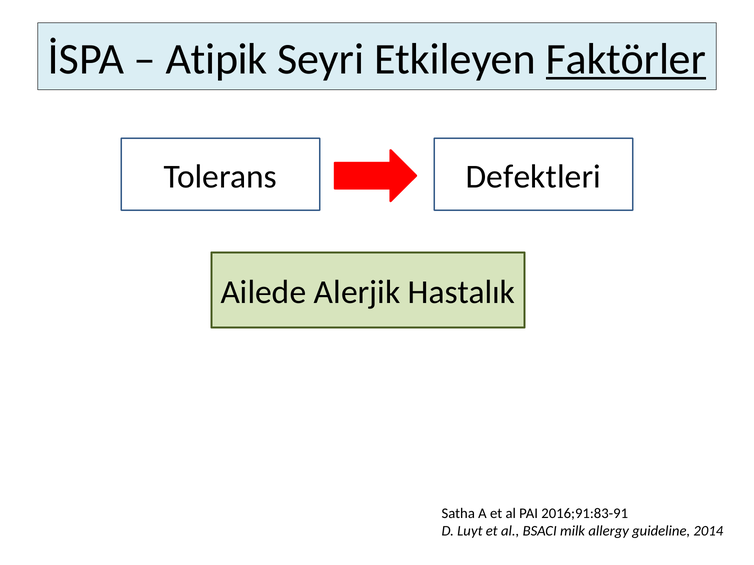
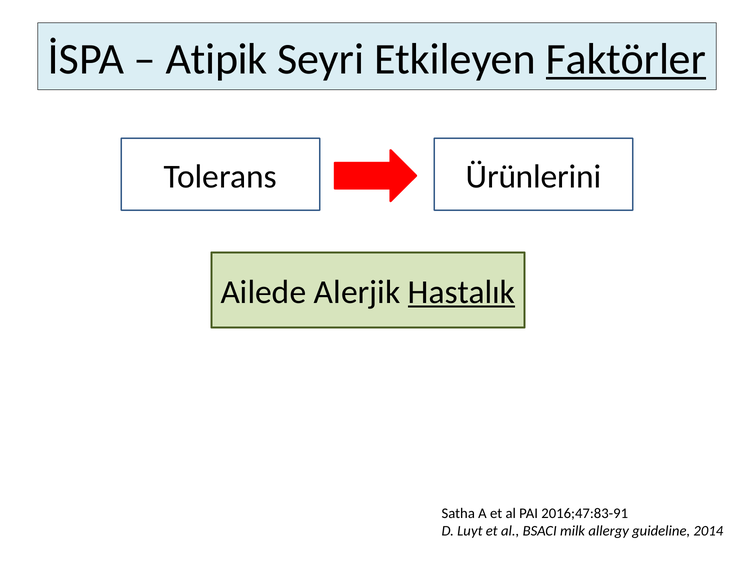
Defektleri: Defektleri -> Ürünlerini
Hastalık underline: none -> present
2016;91:83-91: 2016;91:83-91 -> 2016;47:83-91
